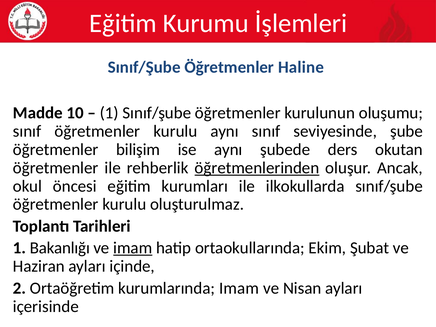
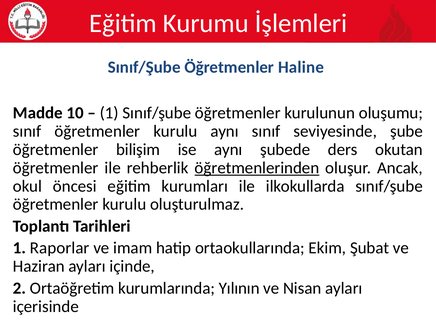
Bakanlığı: Bakanlığı -> Raporlar
imam at (133, 248) underline: present -> none
kurumlarında Imam: Imam -> Yılının
